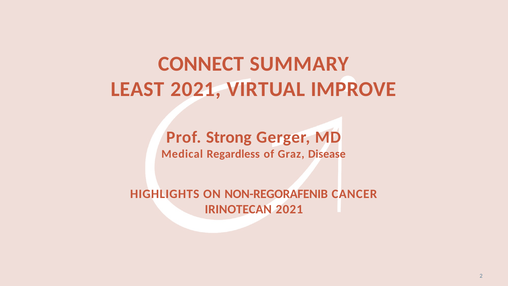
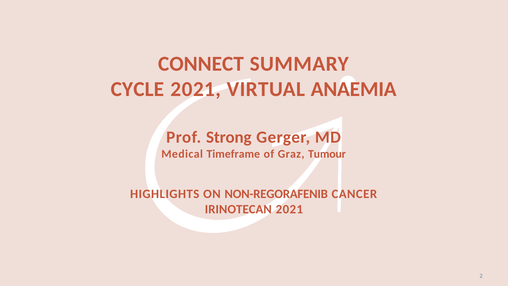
LEAST: LEAST -> CYCLE
IMPROVE: IMPROVE -> ANAEMIA
Regardless: Regardless -> Timeframe
Disease: Disease -> Tumour
